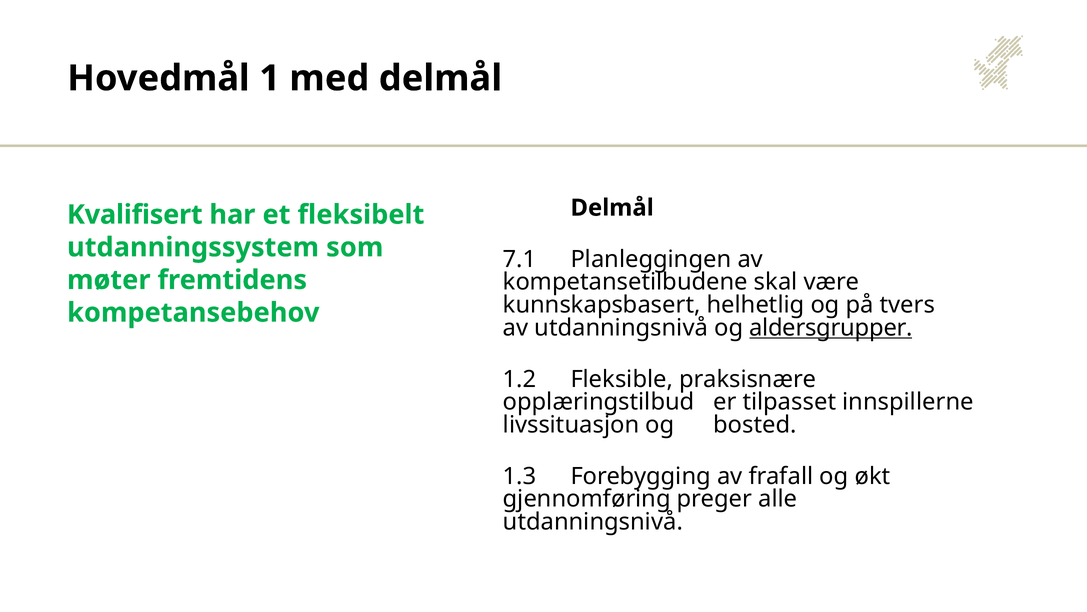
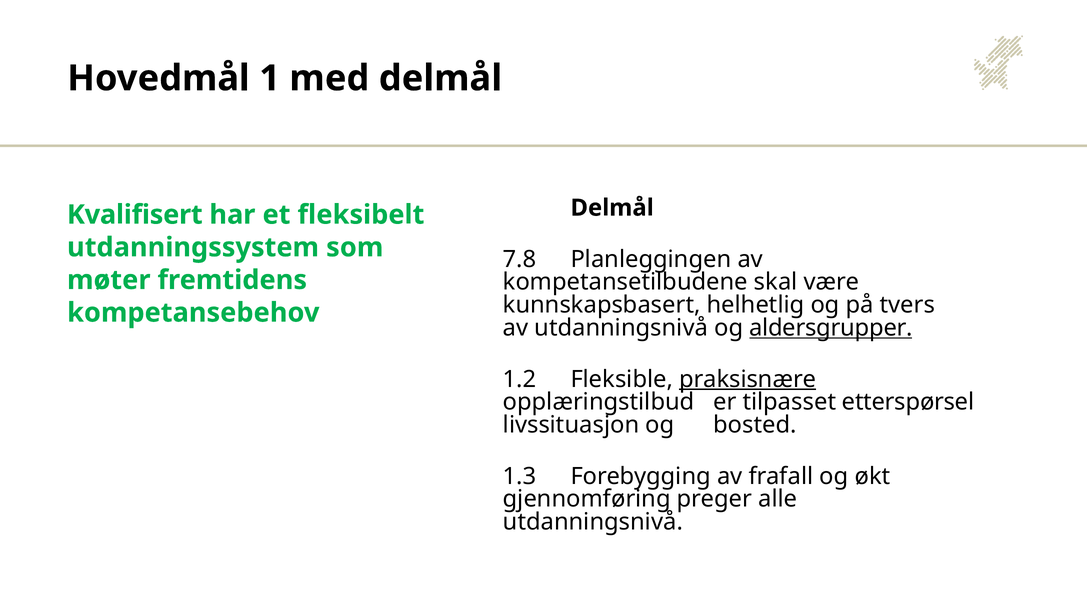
7.1: 7.1 -> 7.8
praksisnære underline: none -> present
innspillerne: innspillerne -> etterspørsel
